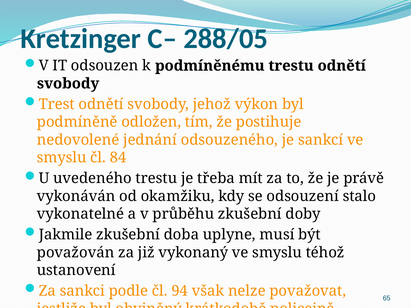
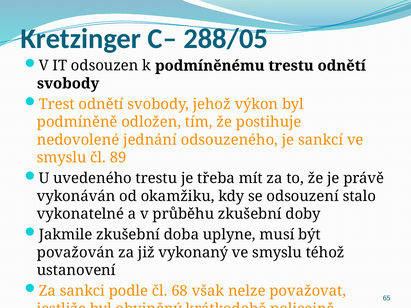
84: 84 -> 89
94: 94 -> 68
